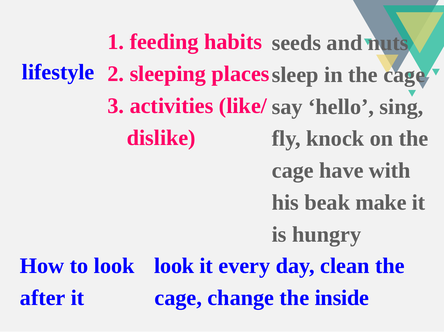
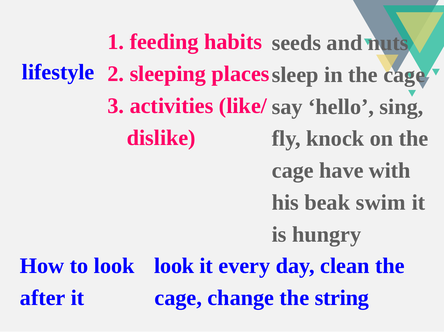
make: make -> swim
inside: inside -> string
